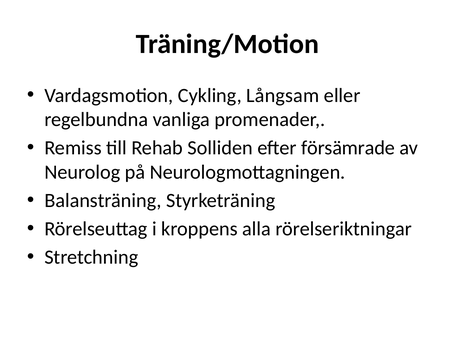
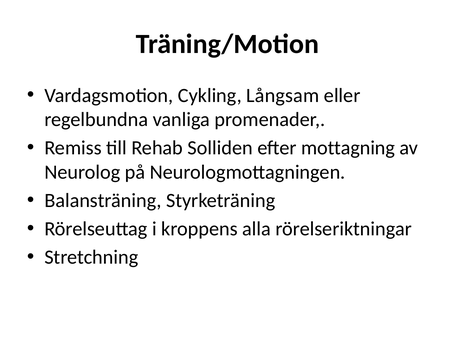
försämrade: försämrade -> mottagning
